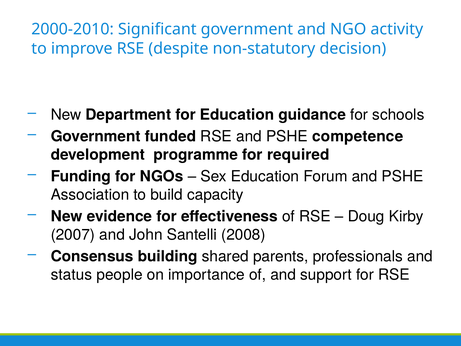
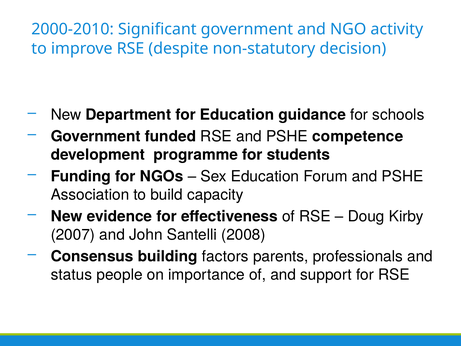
required: required -> students
shared: shared -> factors
